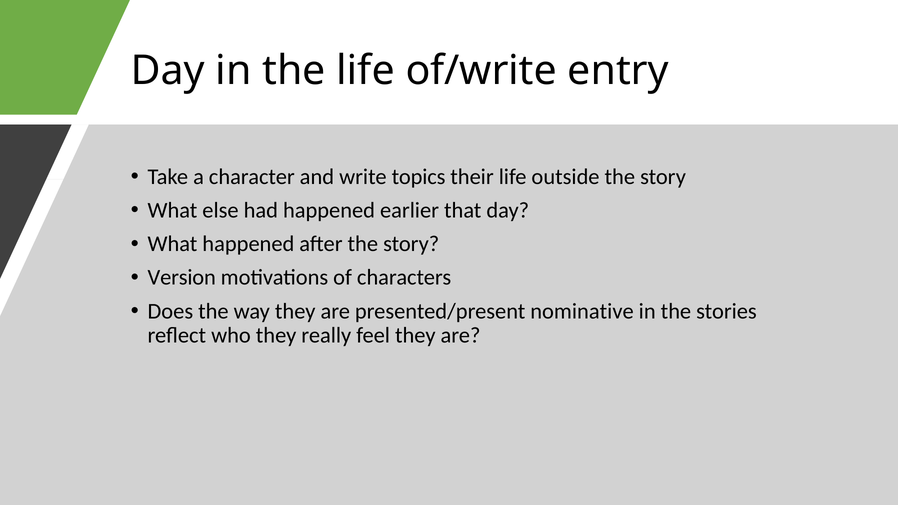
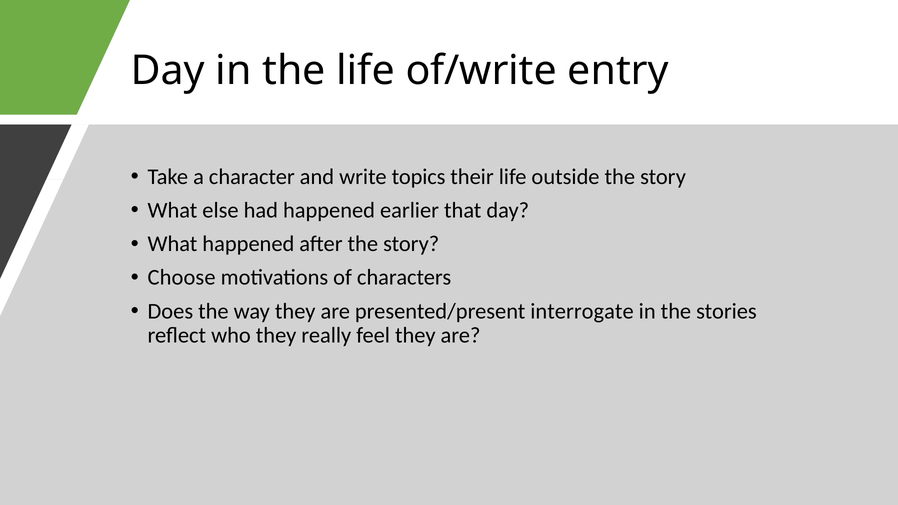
Version: Version -> Choose
nominative: nominative -> interrogate
